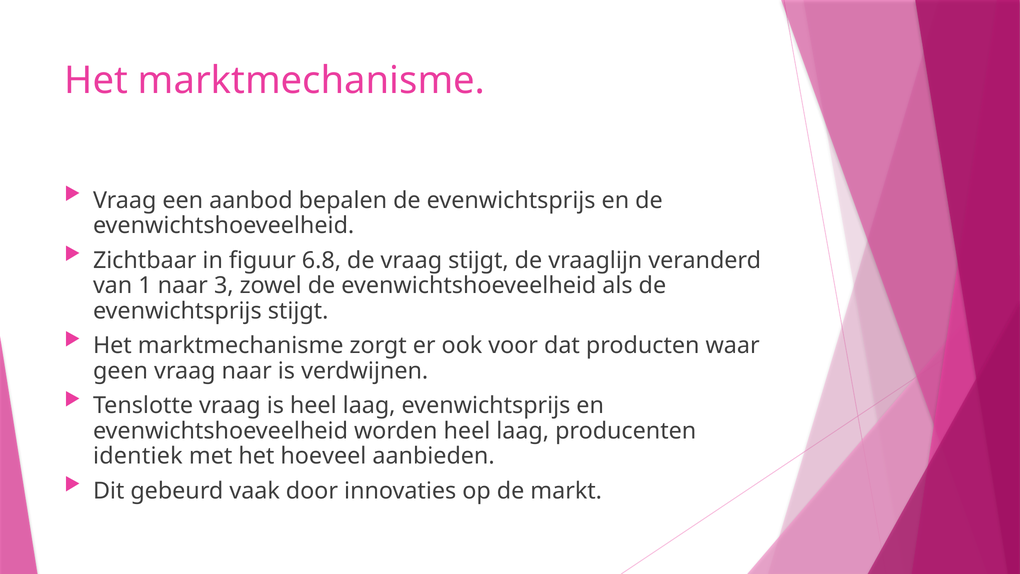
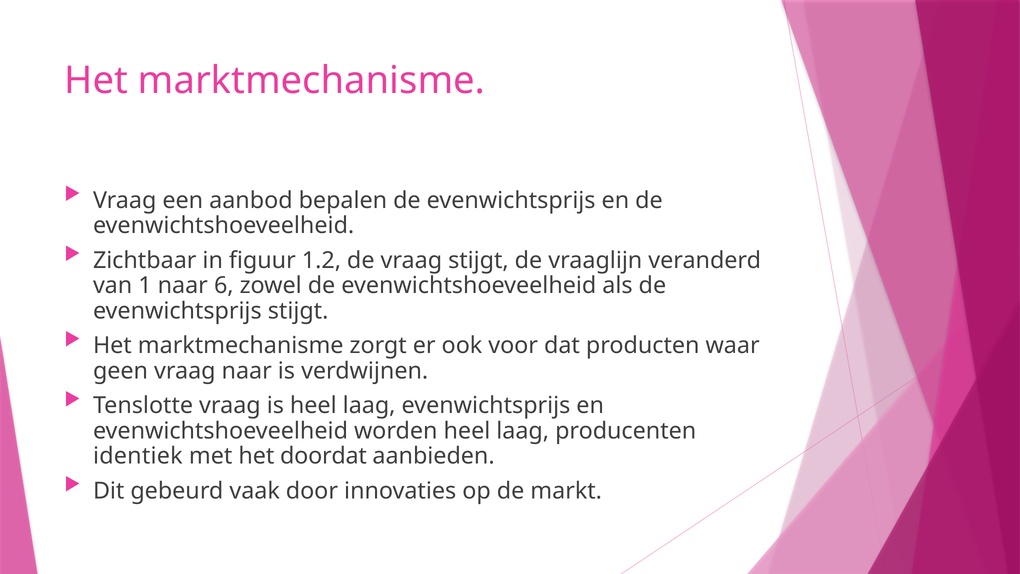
6.8: 6.8 -> 1.2
3: 3 -> 6
hoeveel: hoeveel -> doordat
